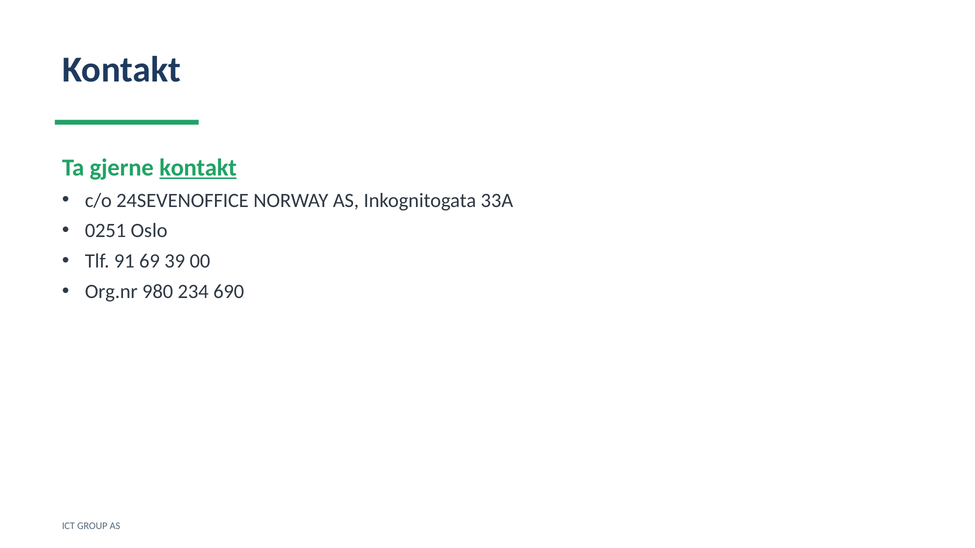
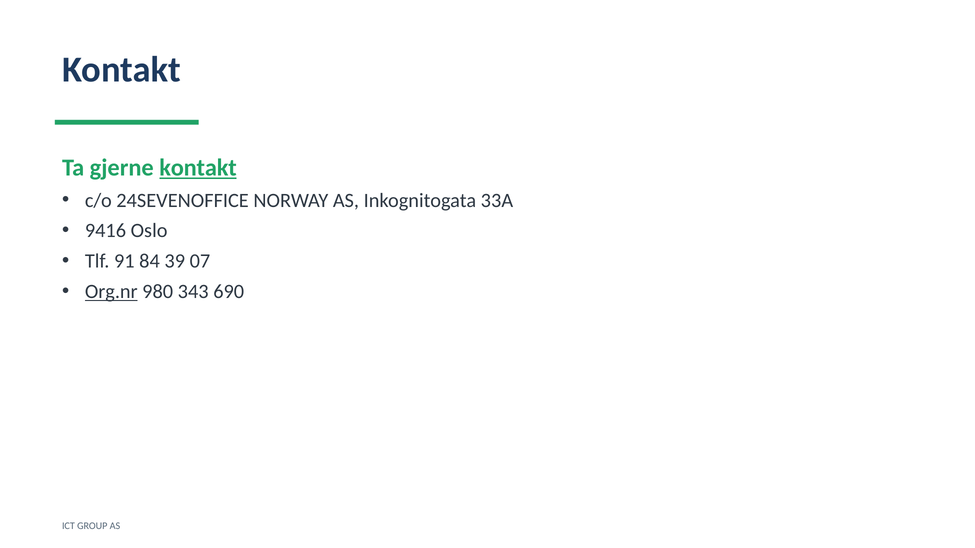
0251: 0251 -> 9416
69: 69 -> 84
00: 00 -> 07
Org.nr underline: none -> present
234: 234 -> 343
